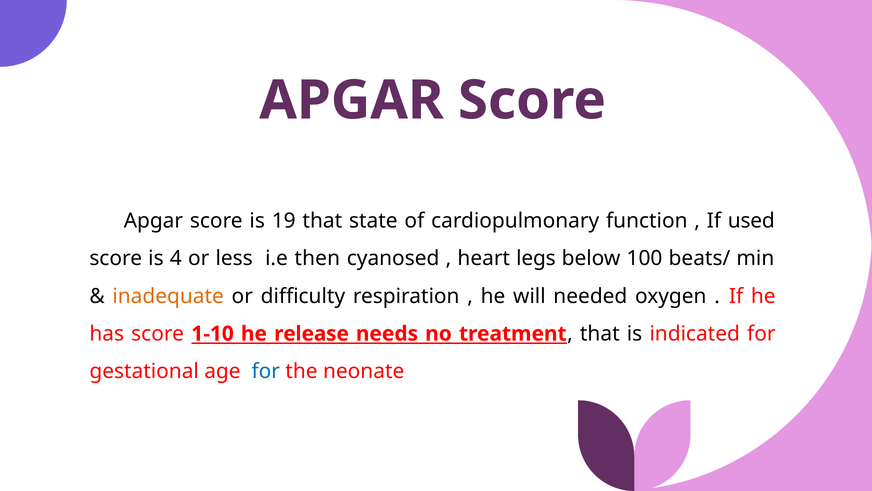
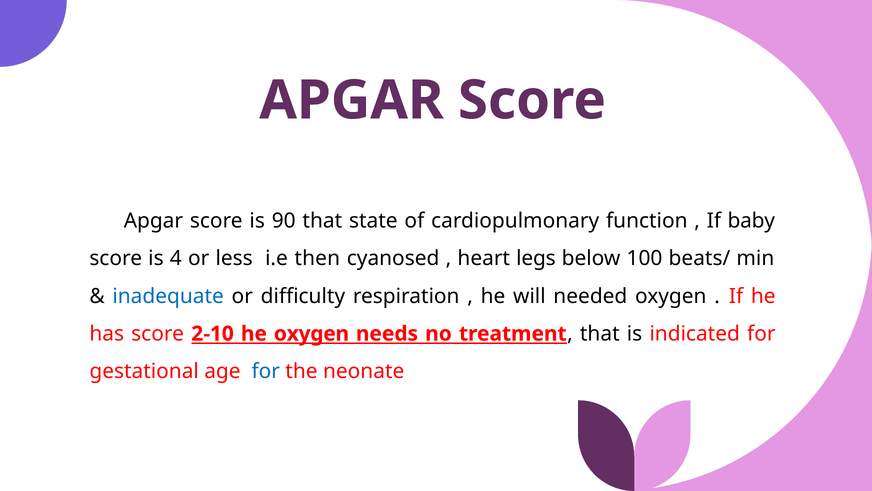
19: 19 -> 90
used: used -> baby
inadequate colour: orange -> blue
1-10: 1-10 -> 2-10
he release: release -> oxygen
